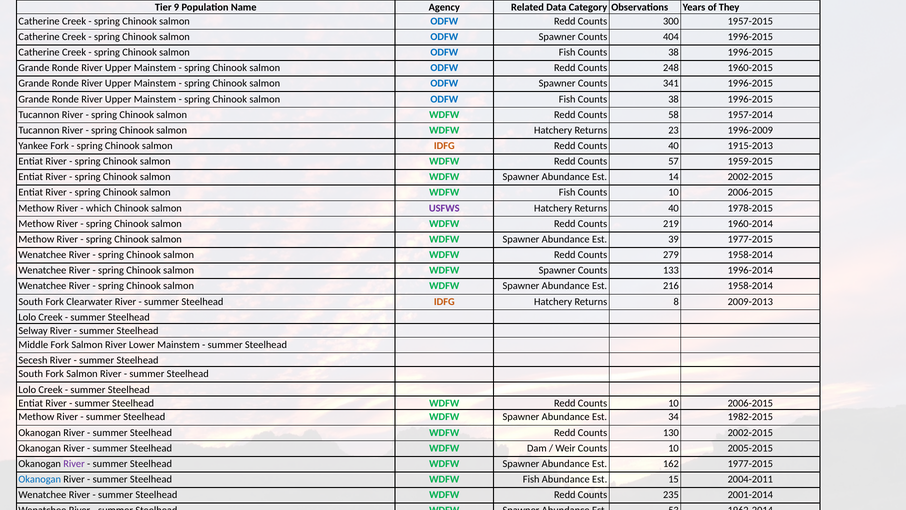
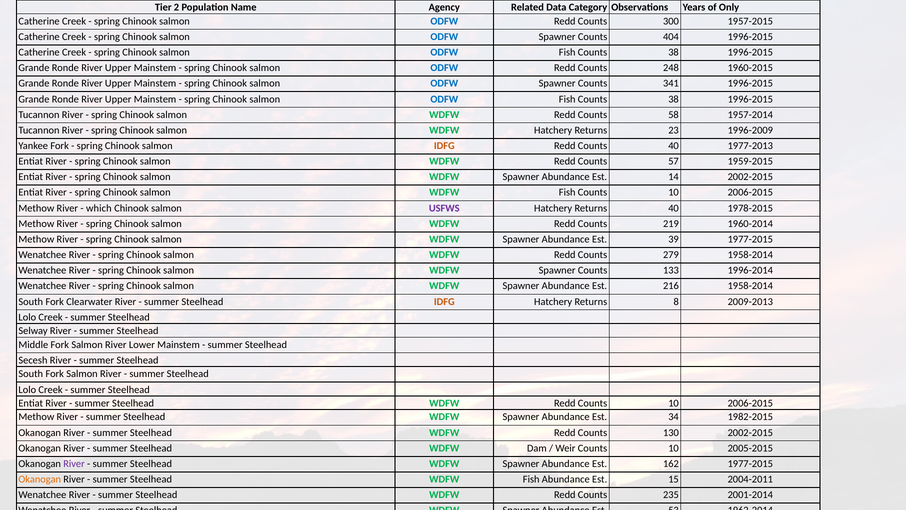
9: 9 -> 2
They: They -> Only
1915-2013: 1915-2013 -> 1977-2013
Okanogan at (40, 479) colour: blue -> orange
